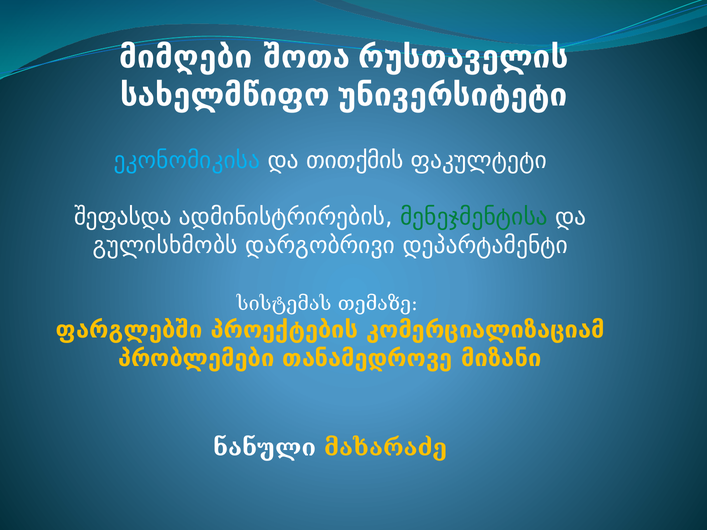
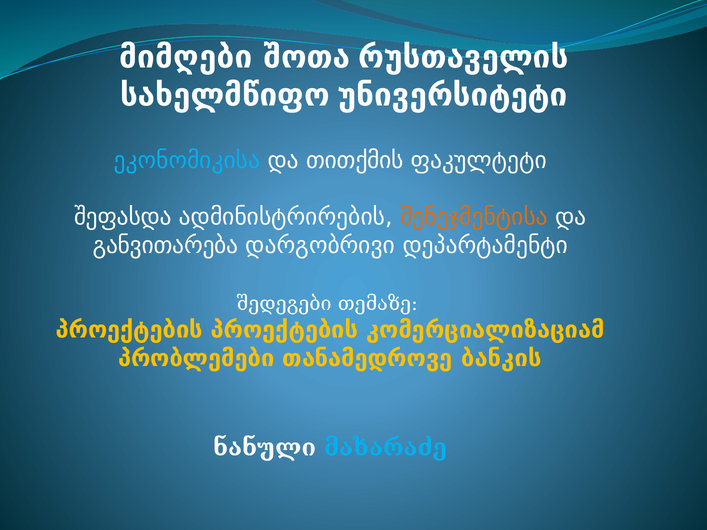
მენეჯმენტისა colour: green -> orange
გულისხმობს: გულისხმობს -> განვითარება
სისტემას: სისტემას -> შედეგები
ფარგლებში at (129, 330): ფარგლებში -> პროექტების
მიზანი: მიზანი -> ბანკის
მახარაძე colour: yellow -> light blue
